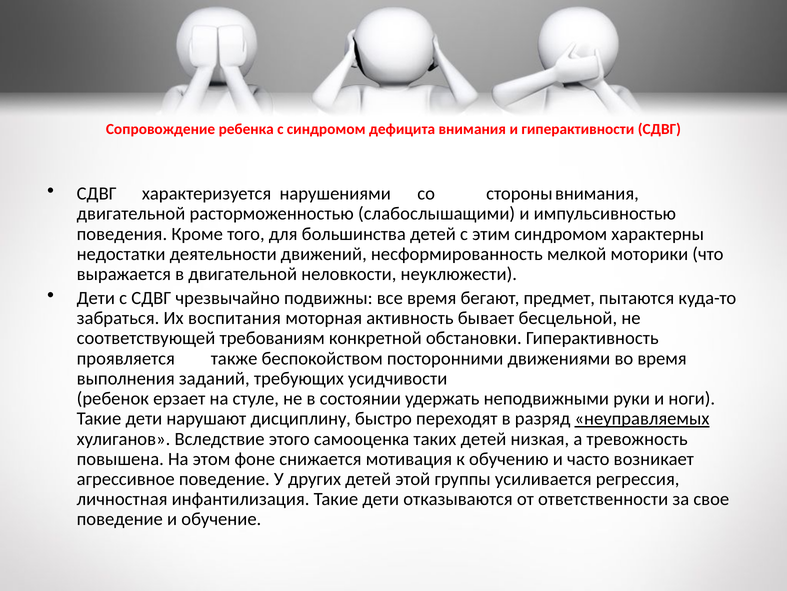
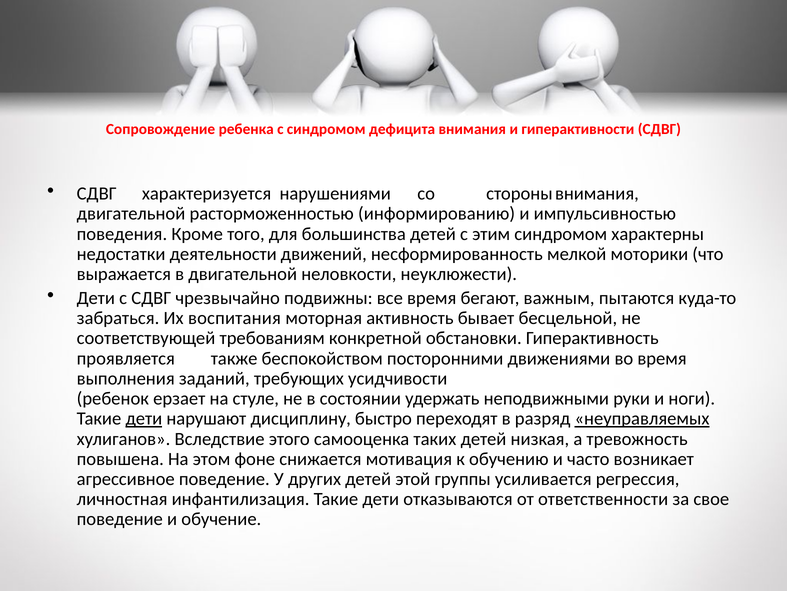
слабослышащими: слабослышащими -> информированию
предмет: предмет -> важным
дети at (144, 418) underline: none -> present
